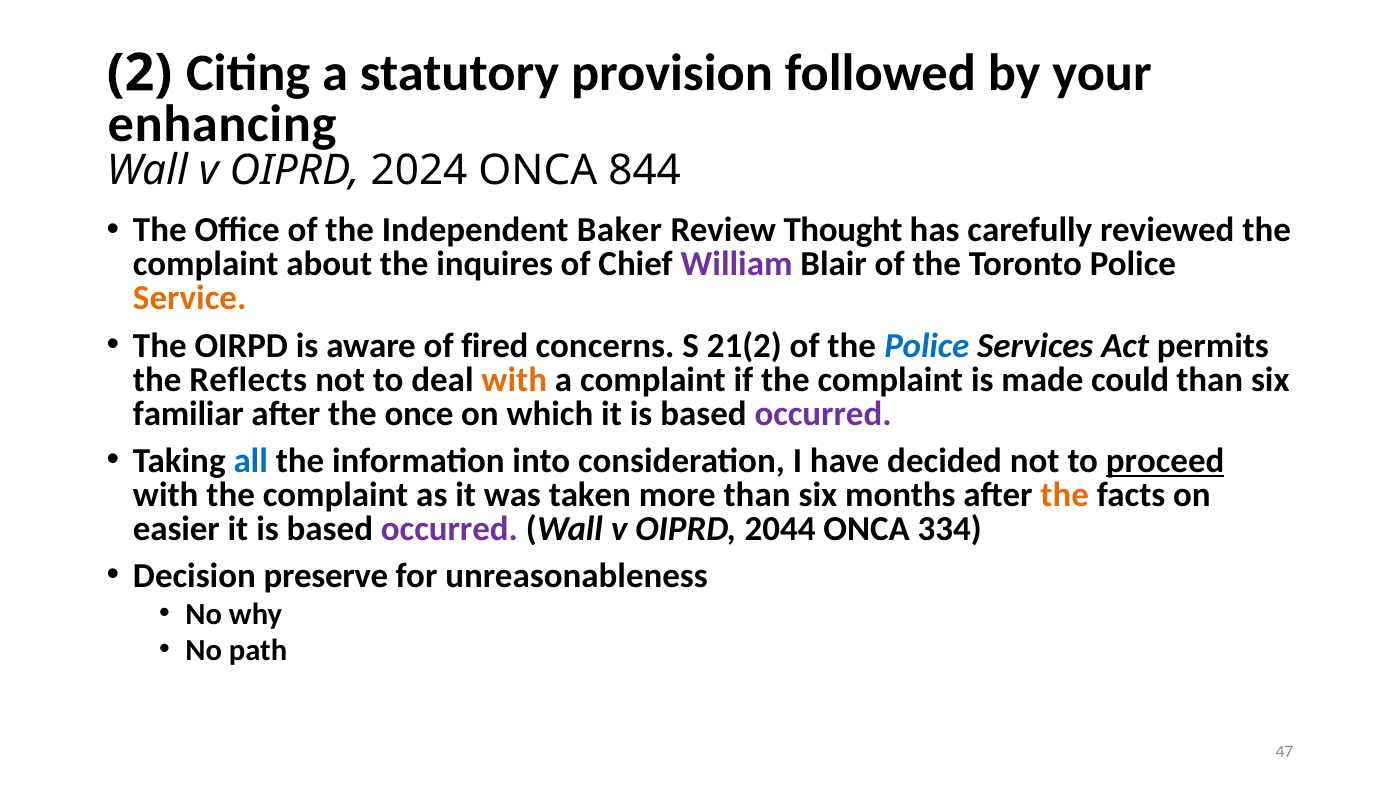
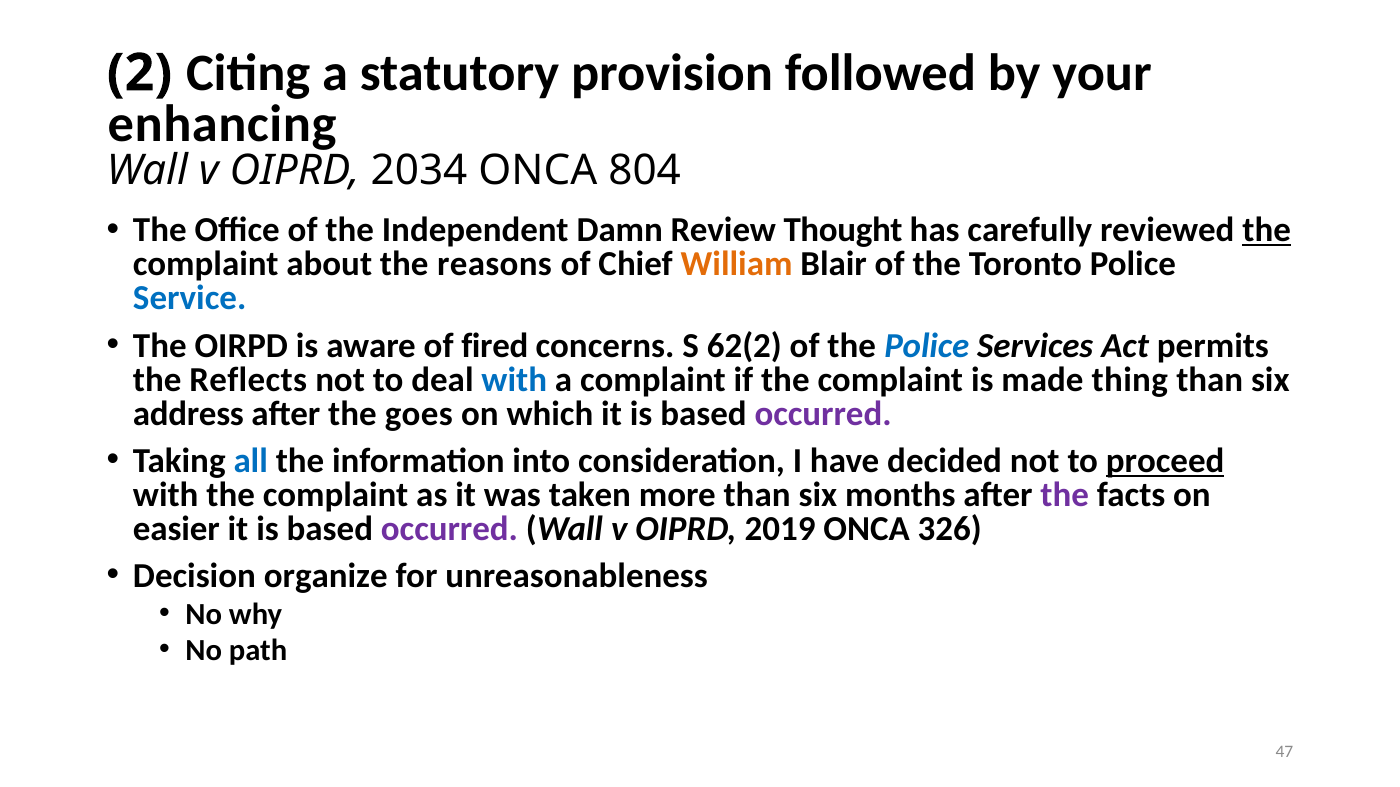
2024: 2024 -> 2034
844: 844 -> 804
Baker: Baker -> Damn
the at (1267, 231) underline: none -> present
inquires: inquires -> reasons
William colour: purple -> orange
Service colour: orange -> blue
21(2: 21(2 -> 62(2
with at (514, 380) colour: orange -> blue
could: could -> thing
familiar: familiar -> address
once: once -> goes
the at (1065, 495) colour: orange -> purple
2044: 2044 -> 2019
334: 334 -> 326
preserve: preserve -> organize
